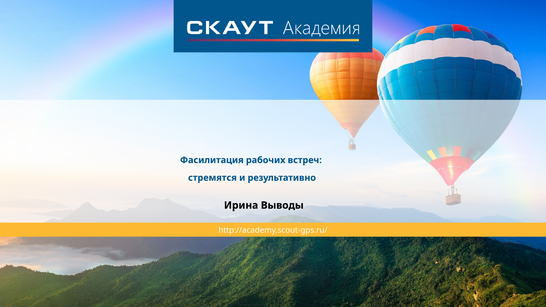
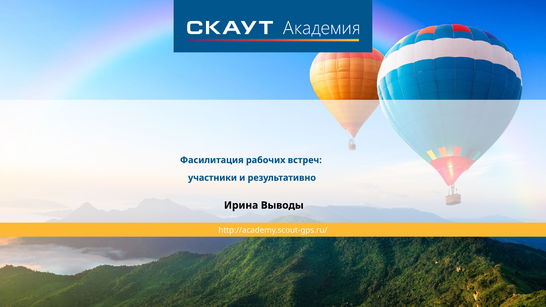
стремятся: стремятся -> участники
